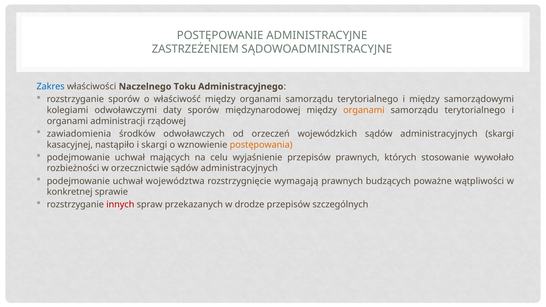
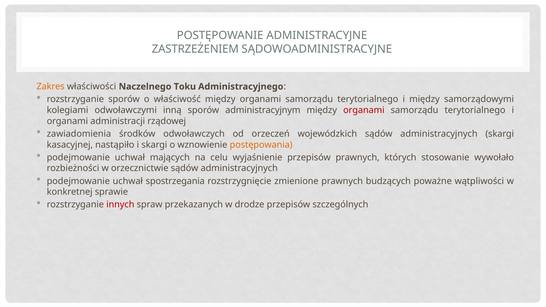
Zakres colour: blue -> orange
daty: daty -> inną
międzynarodowej: międzynarodowej -> administracyjnym
organami at (364, 110) colour: orange -> red
województwa: województwa -> spostrzegania
wymagają: wymagają -> zmienione
